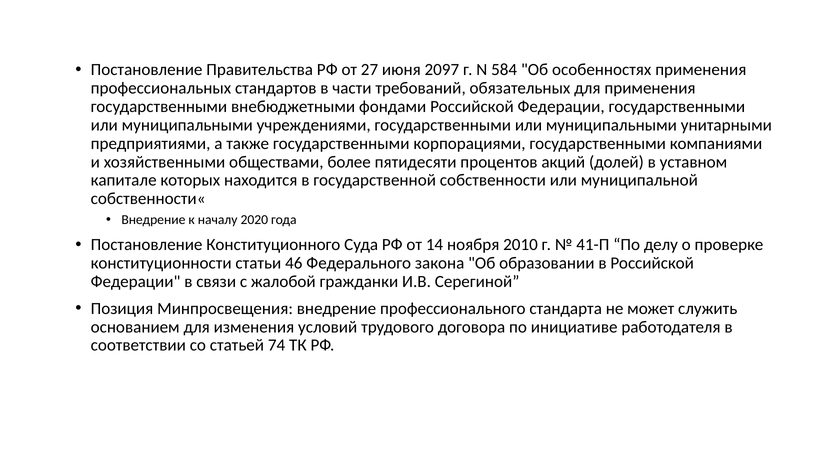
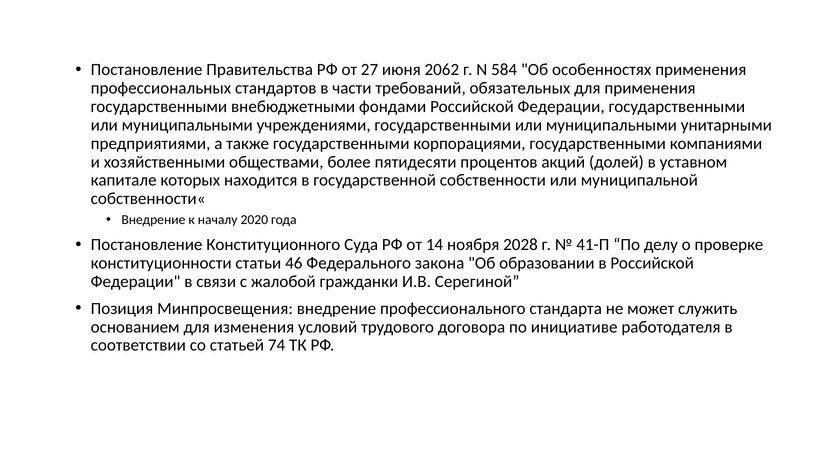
2097: 2097 -> 2062
2010: 2010 -> 2028
